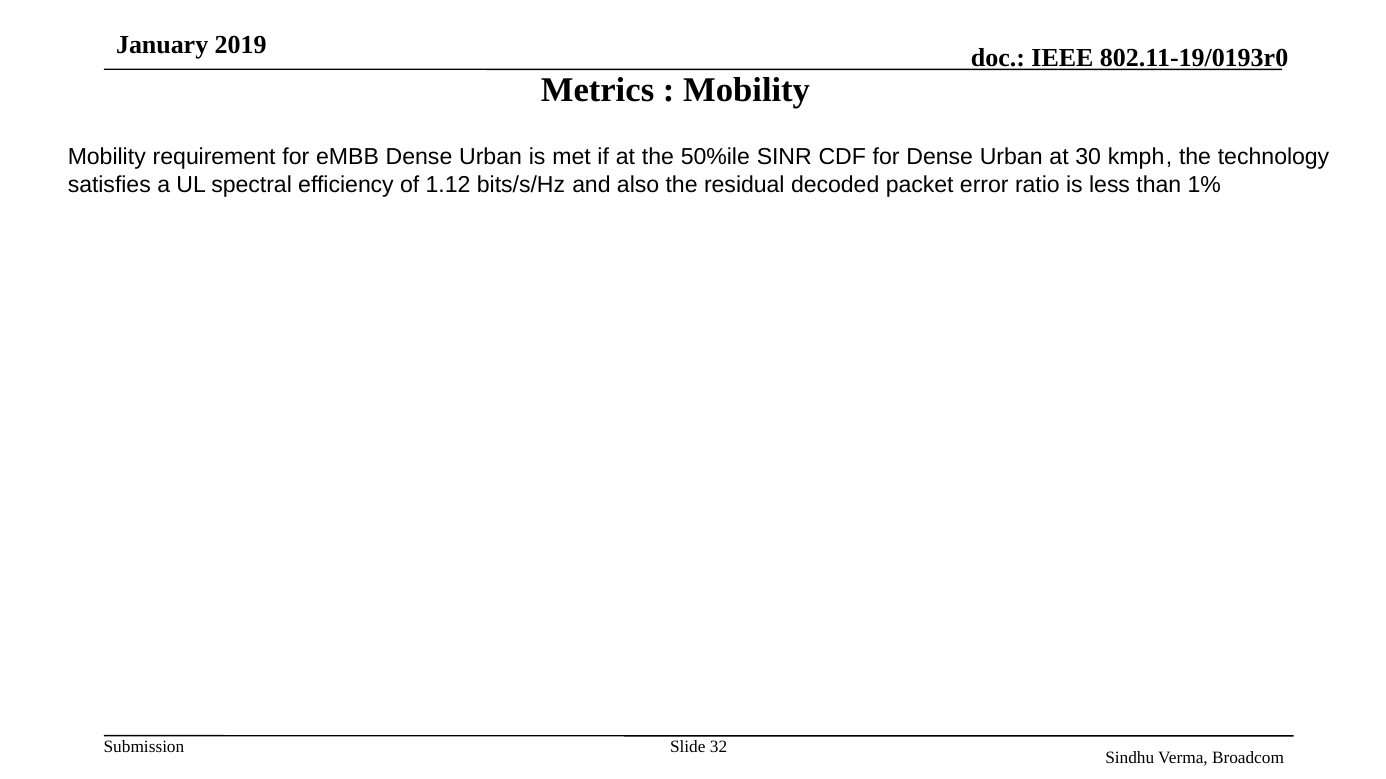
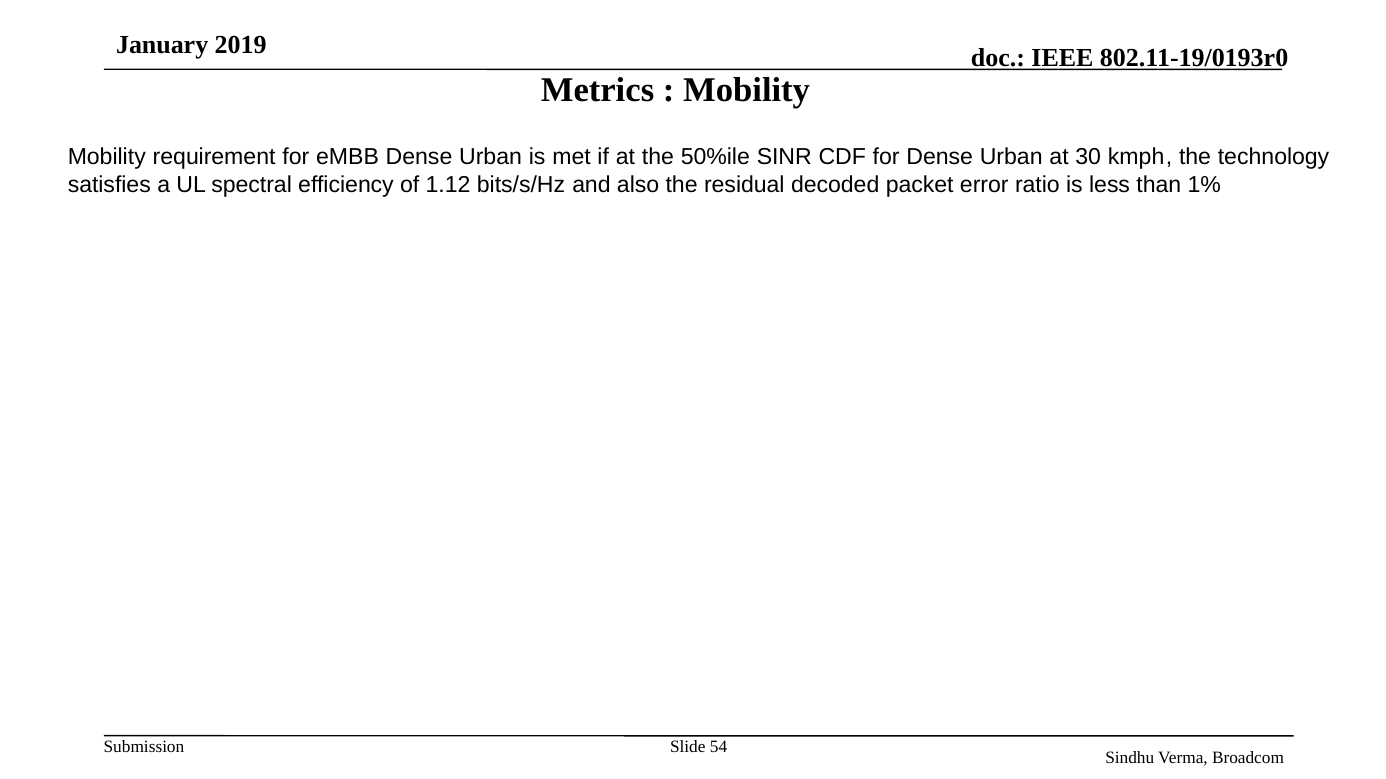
32: 32 -> 54
